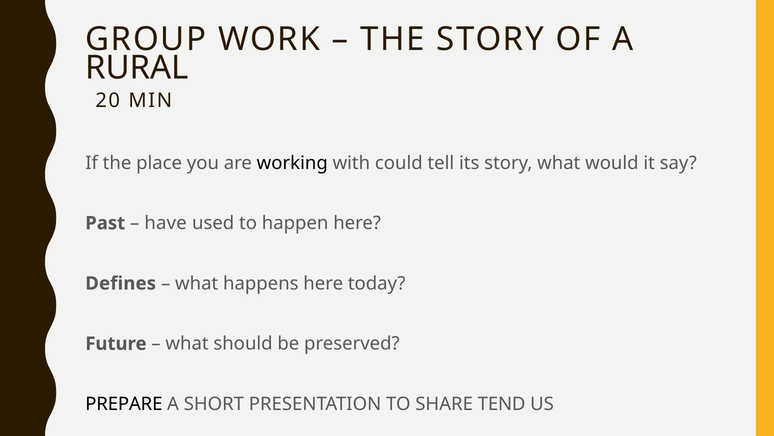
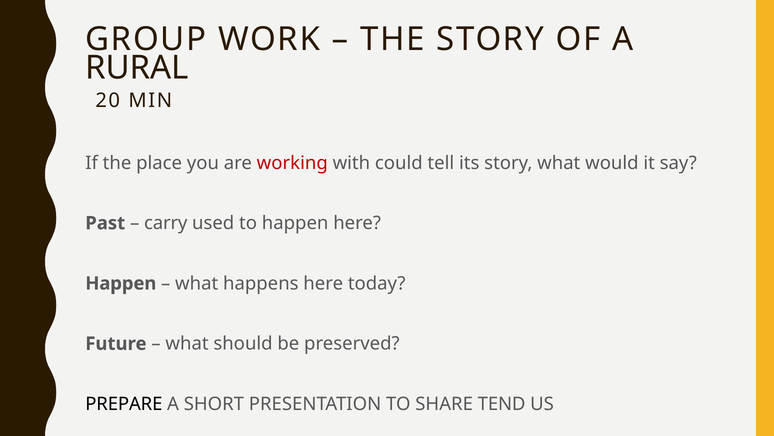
working colour: black -> red
have: have -> carry
Defines at (121, 283): Defines -> Happen
